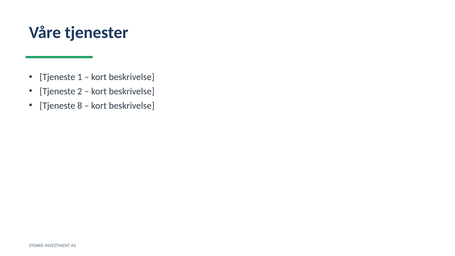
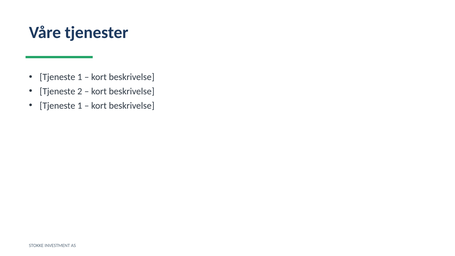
8 at (80, 106): 8 -> 1
